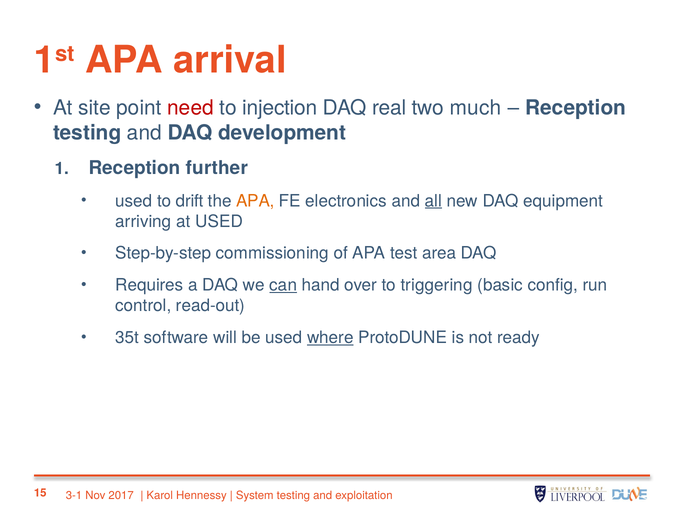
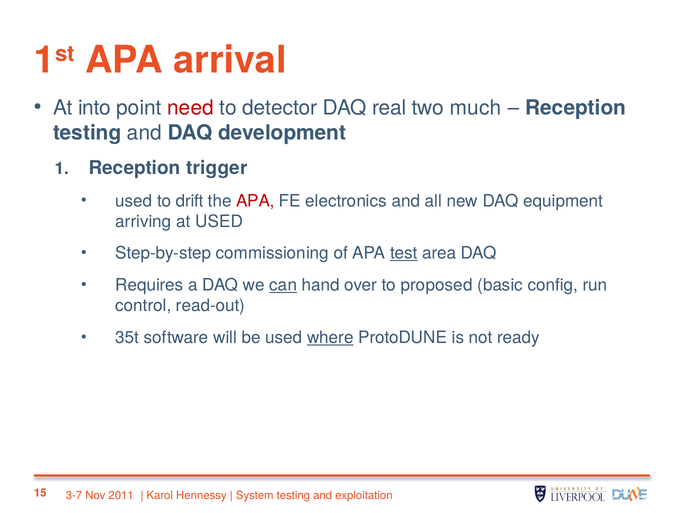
site: site -> into
injection: injection -> detector
further: further -> trigger
APA at (255, 201) colour: orange -> red
all underline: present -> none
test underline: none -> present
triggering: triggering -> proposed
3-1: 3-1 -> 3-7
2017: 2017 -> 2011
